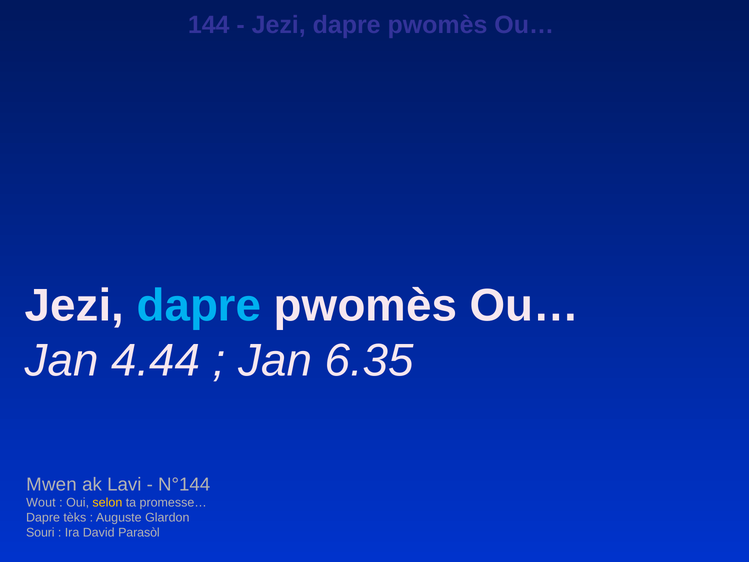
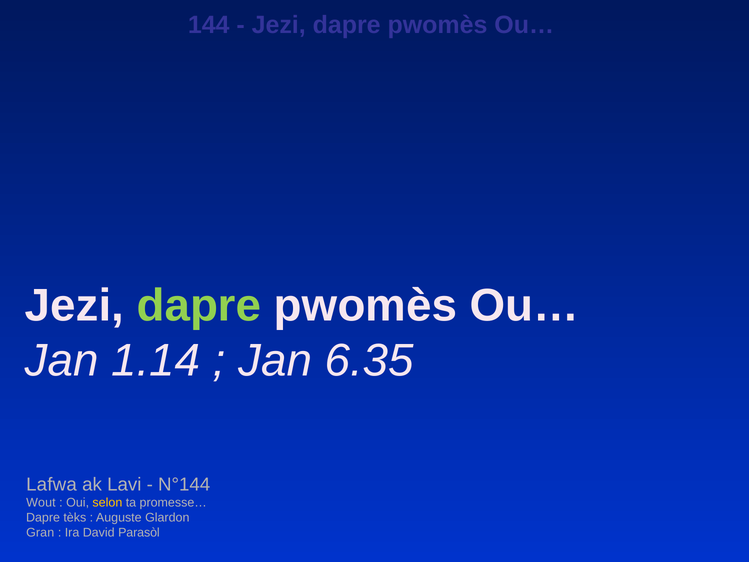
dapre at (199, 305) colour: light blue -> light green
4.44: 4.44 -> 1.14
Mwen: Mwen -> Lafwa
Souri: Souri -> Gran
